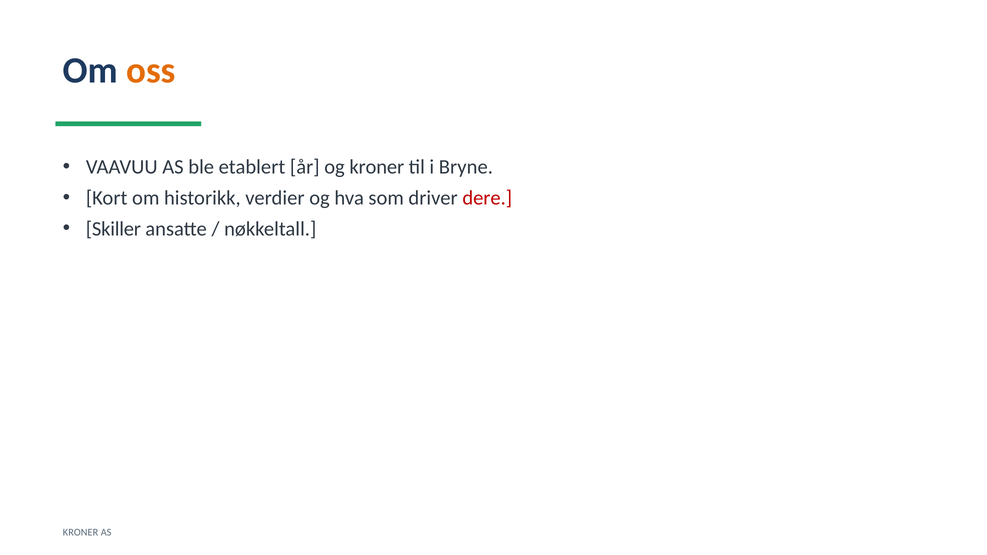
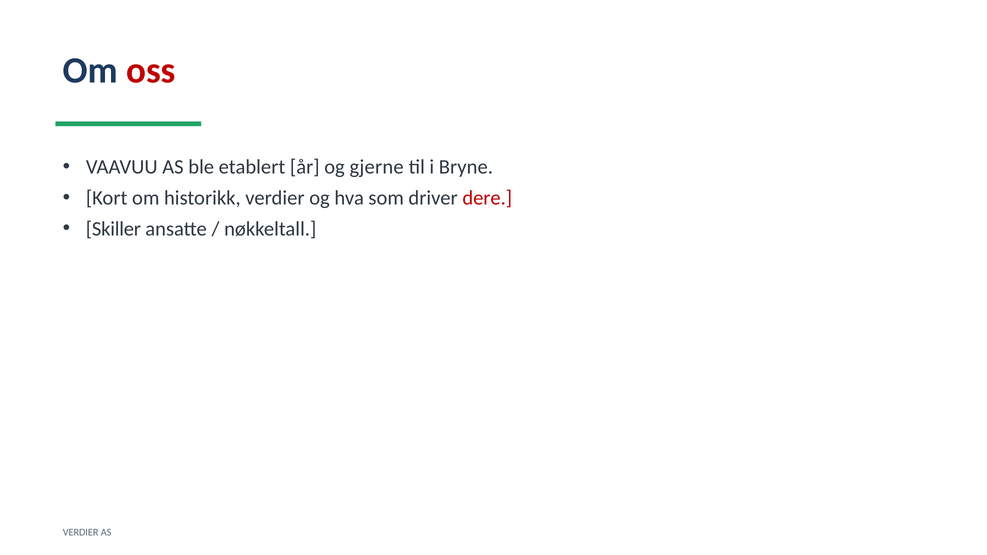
oss colour: orange -> red
og kroner: kroner -> gjerne
KRONER at (81, 533): KRONER -> VERDIER
